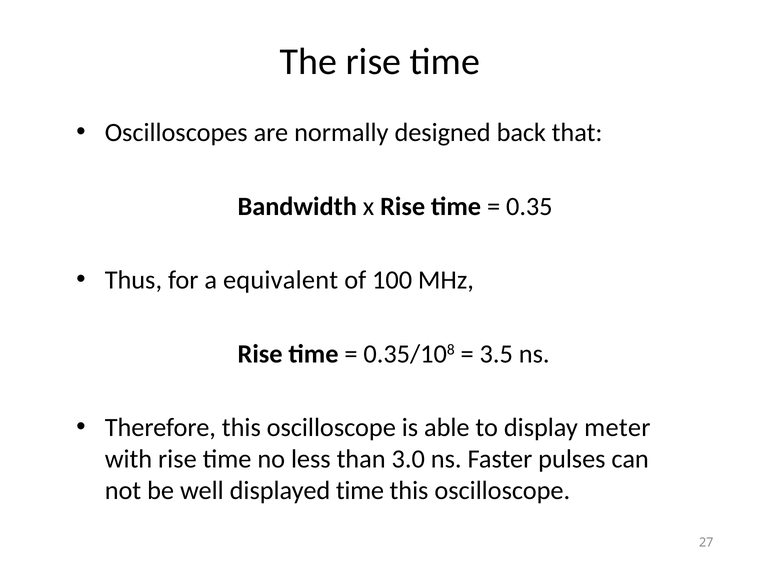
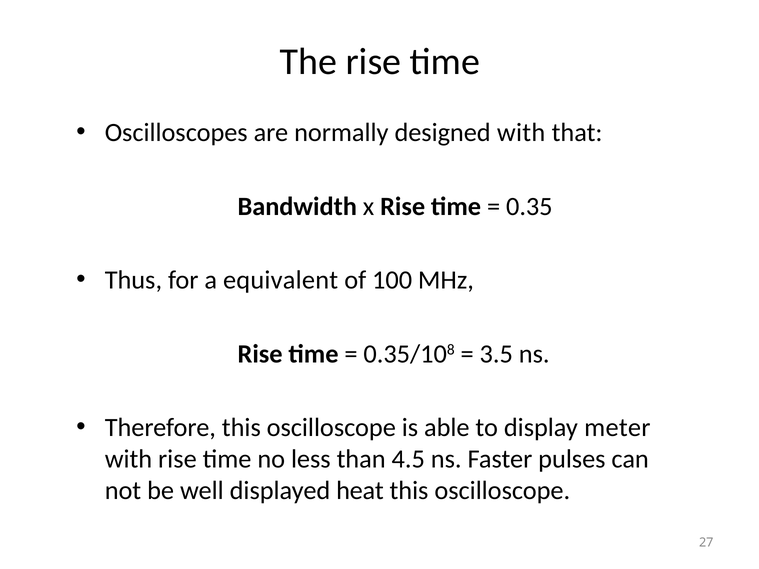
designed back: back -> with
3.0: 3.0 -> 4.5
displayed time: time -> heat
